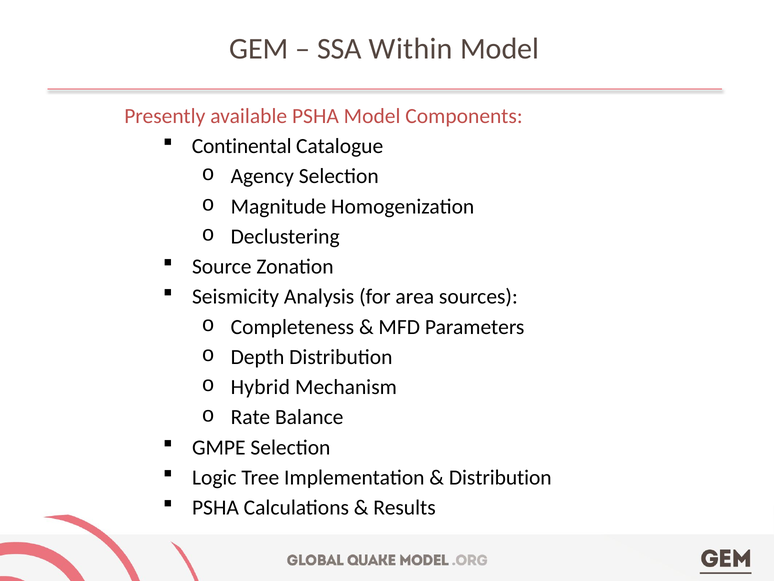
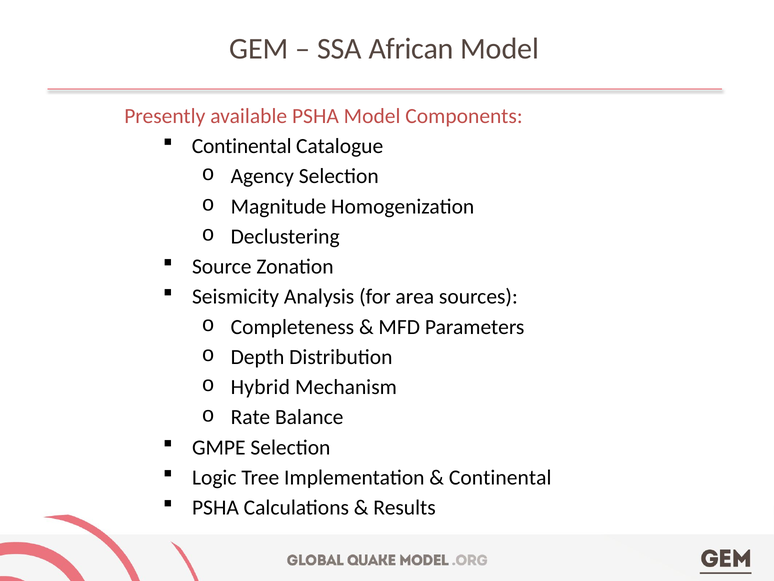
Within: Within -> African
Distribution at (500, 477): Distribution -> Continental
